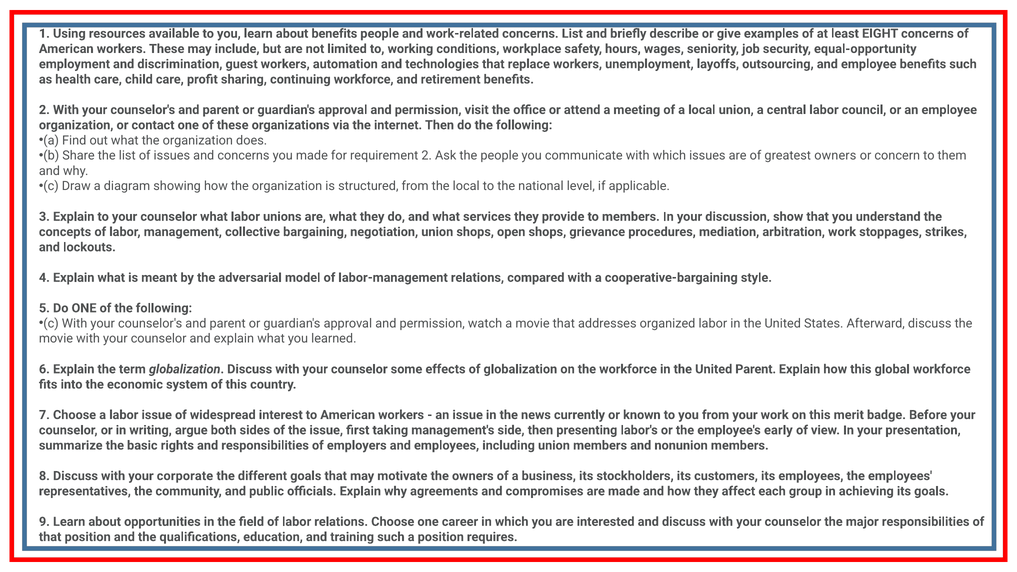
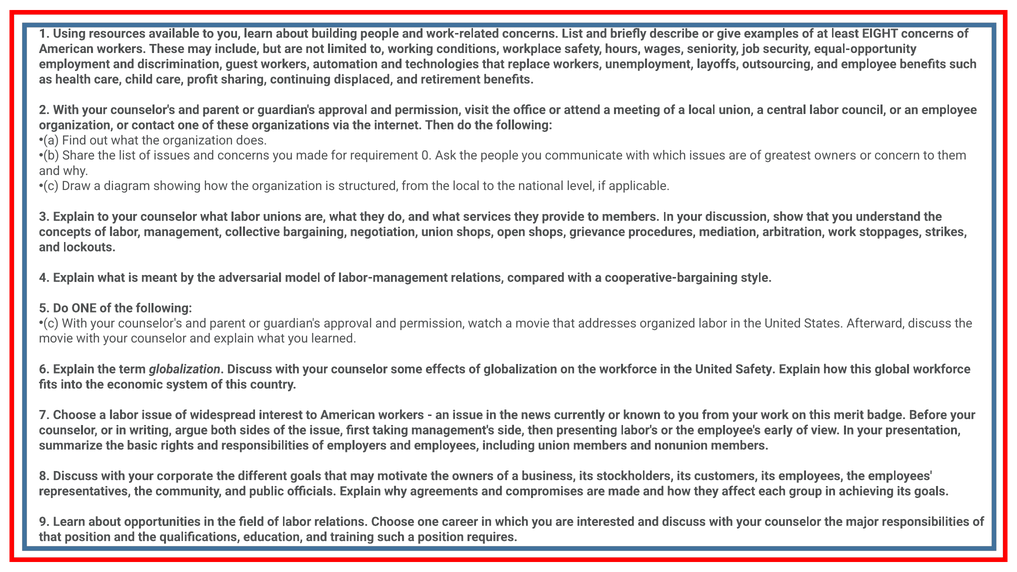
about benefits: benefits -> building
continuing workforce: workforce -> displaced
requirement 2: 2 -> 0
United Parent: Parent -> Safety
